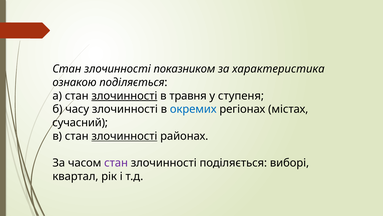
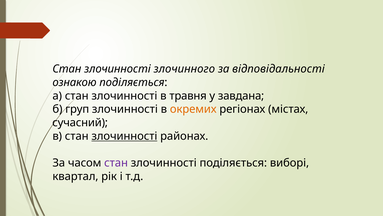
показником: показником -> злочинного
характеристика: характеристика -> відповідальності
злочинності at (124, 96) underline: present -> none
ступеня: ступеня -> завдана
часу: часу -> груп
окремих colour: blue -> orange
